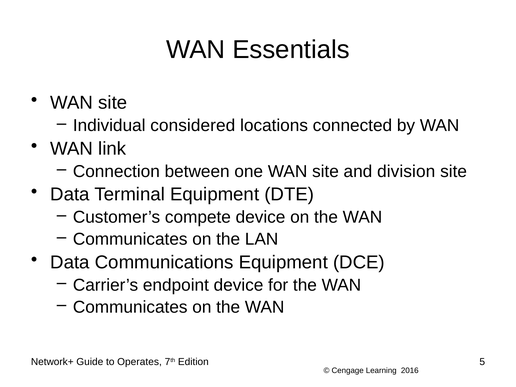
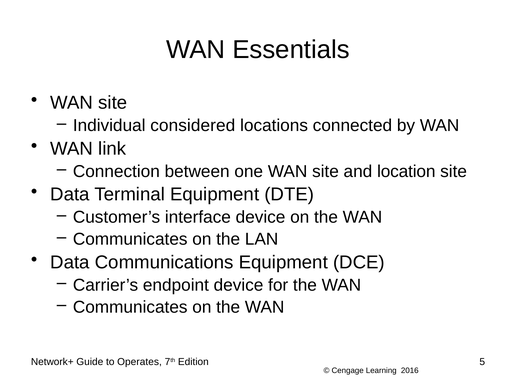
division: division -> location
compete: compete -> interface
